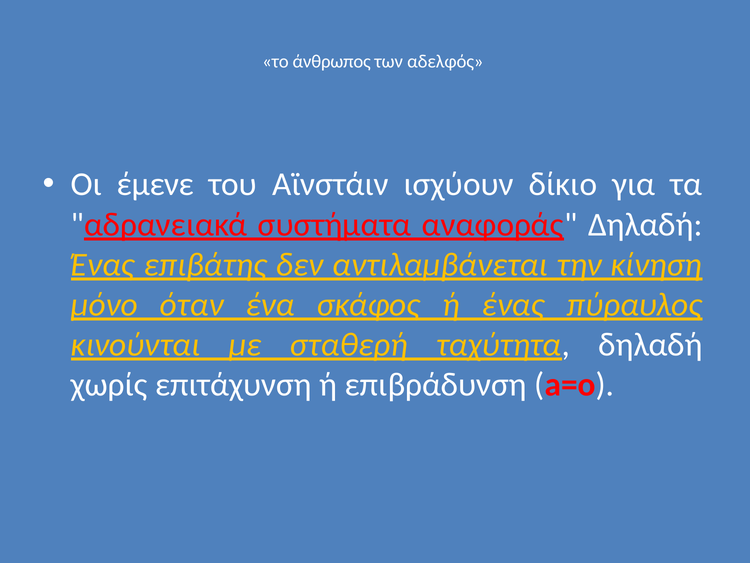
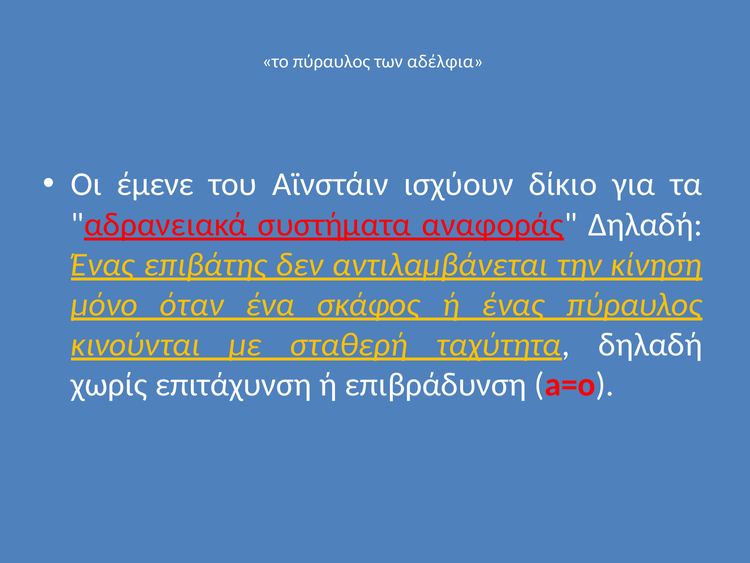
το άνθρωπος: άνθρωπος -> πύραυλος
αδελφός: αδελφός -> αδέλφια
